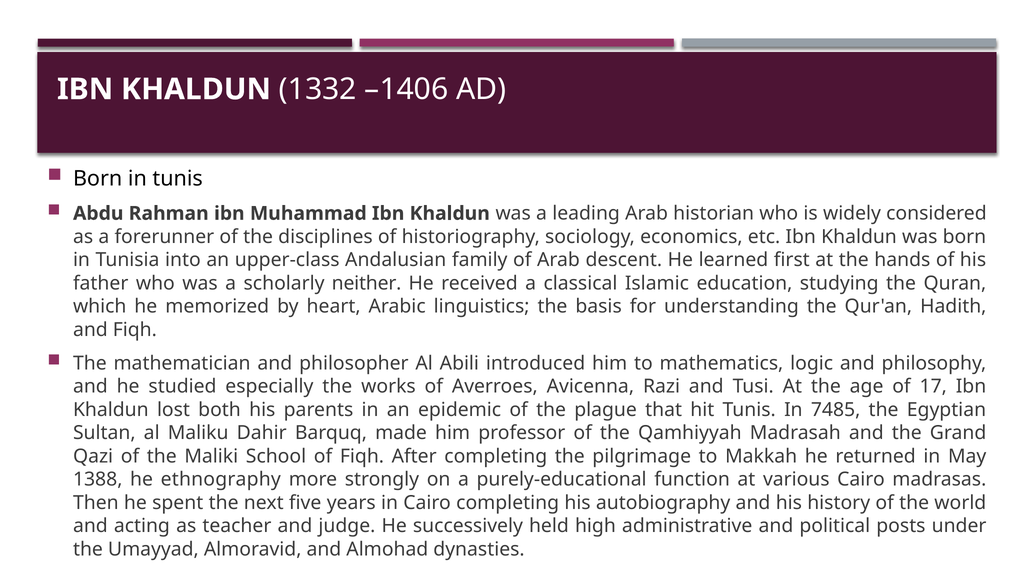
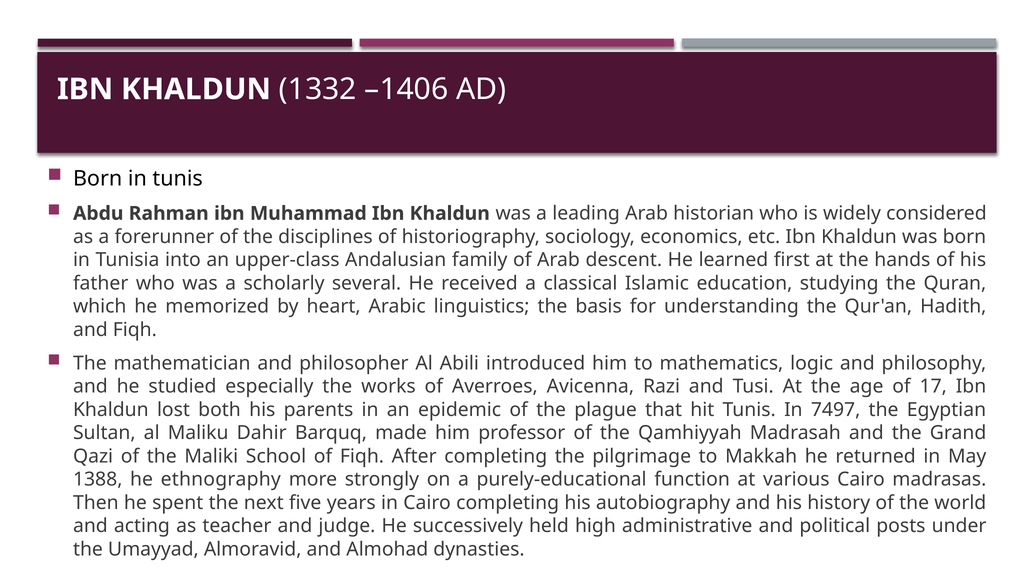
neither: neither -> several
7485: 7485 -> 7497
